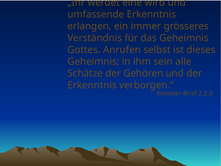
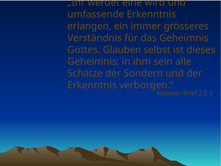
Anrufen: Anrufen -> Glauben
Gehören: Gehören -> Sondern
